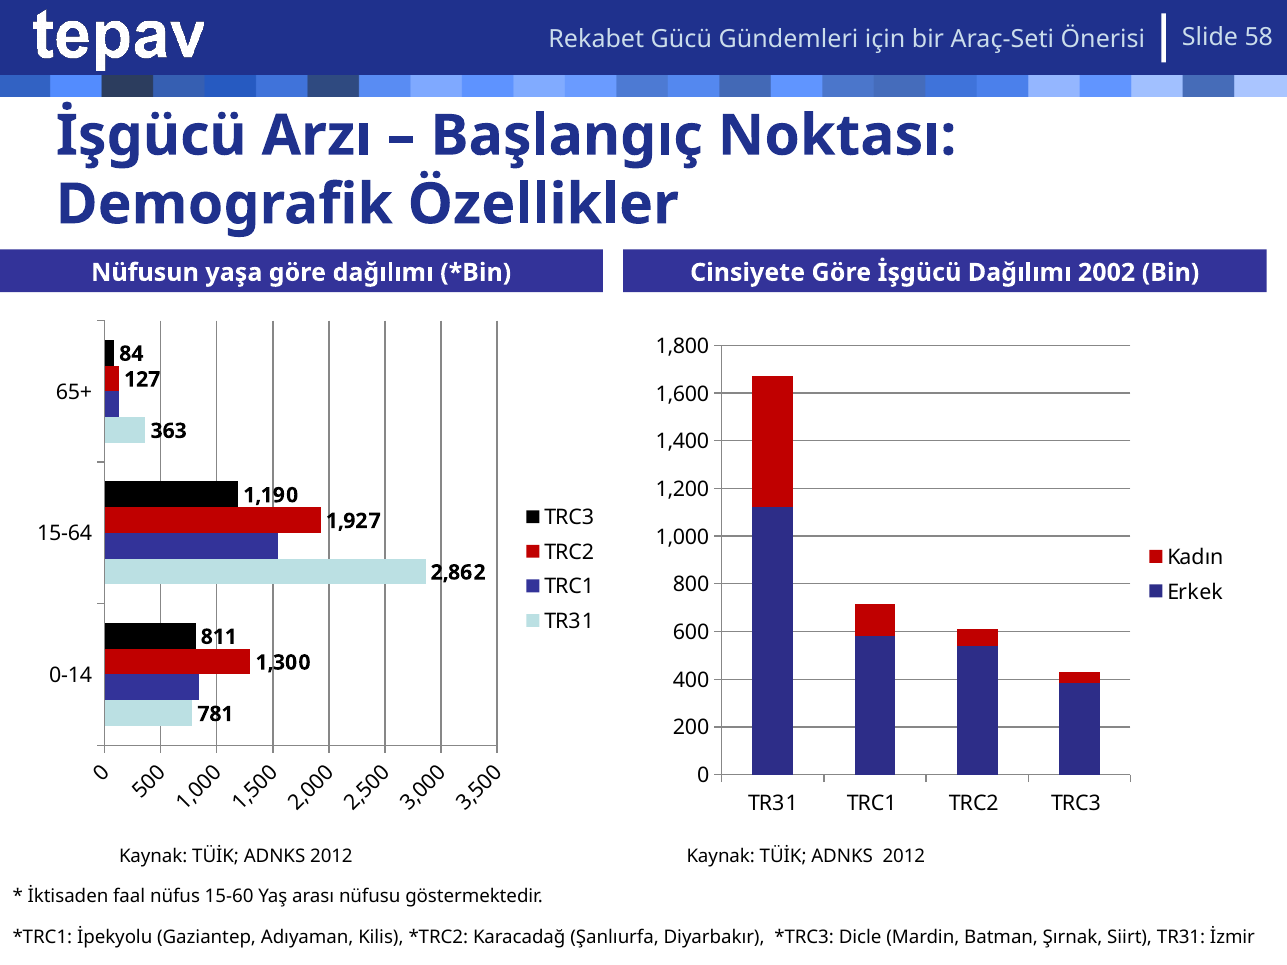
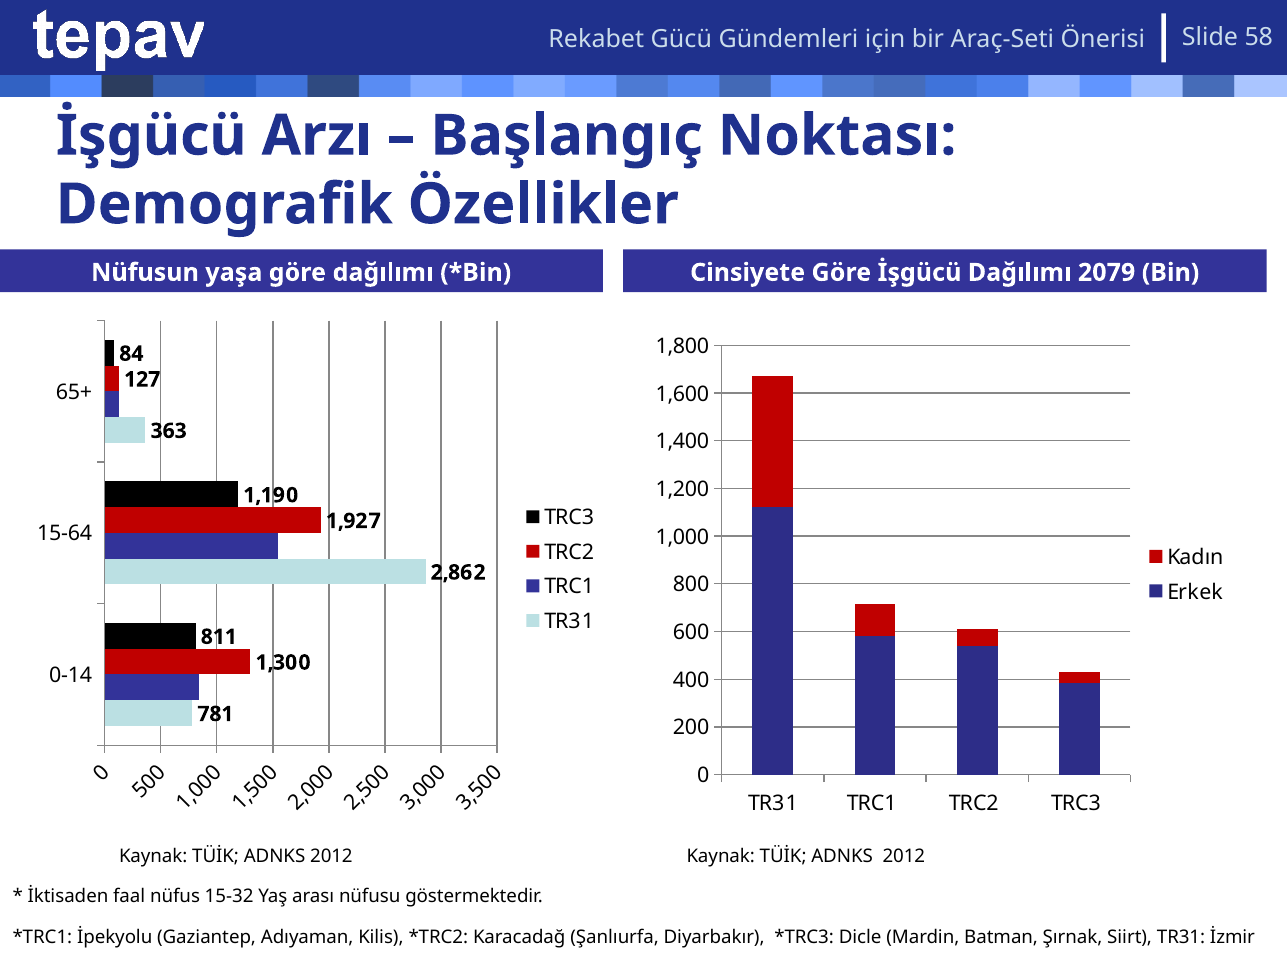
2002: 2002 -> 2079
15-60: 15-60 -> 15-32
